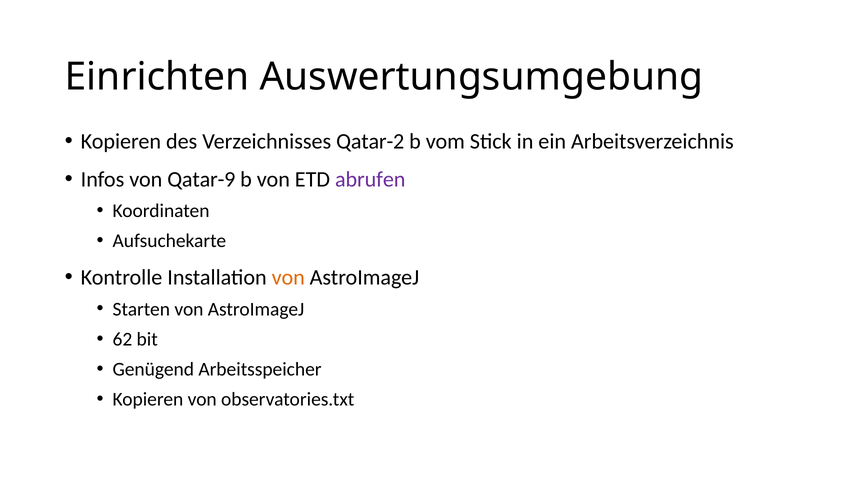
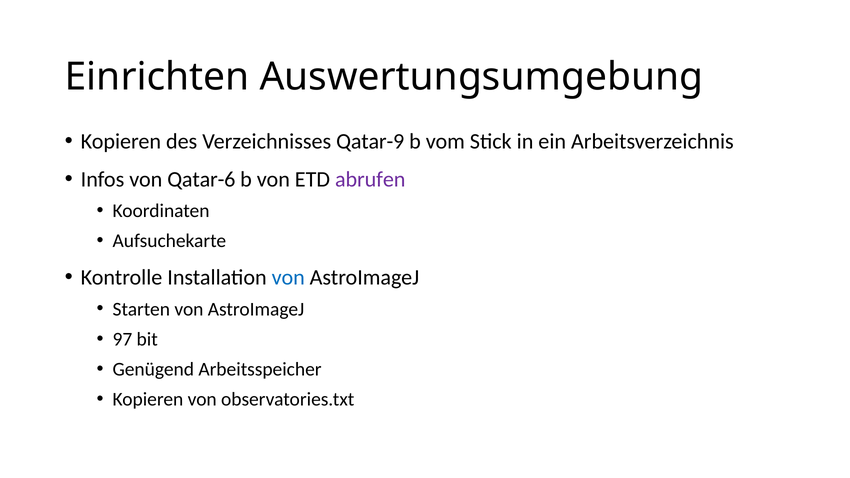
Qatar-2: Qatar-2 -> Qatar-9
Qatar-9: Qatar-9 -> Qatar-6
von at (288, 278) colour: orange -> blue
62: 62 -> 97
